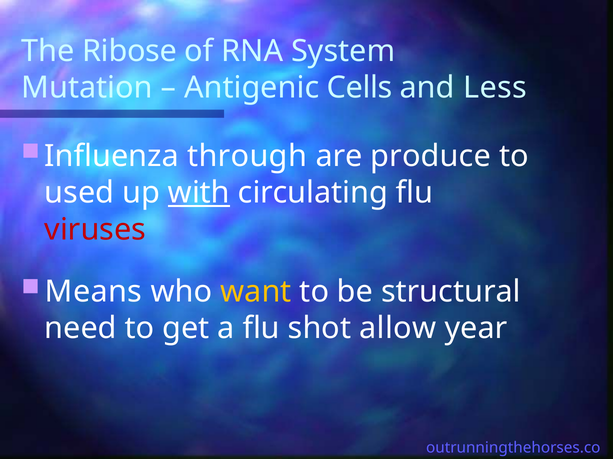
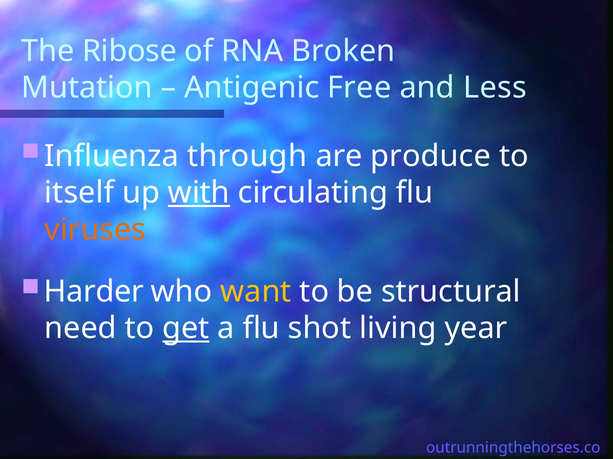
System: System -> Broken
Cells: Cells -> Free
used: used -> itself
viruses colour: red -> orange
Means: Means -> Harder
get underline: none -> present
allow: allow -> living
